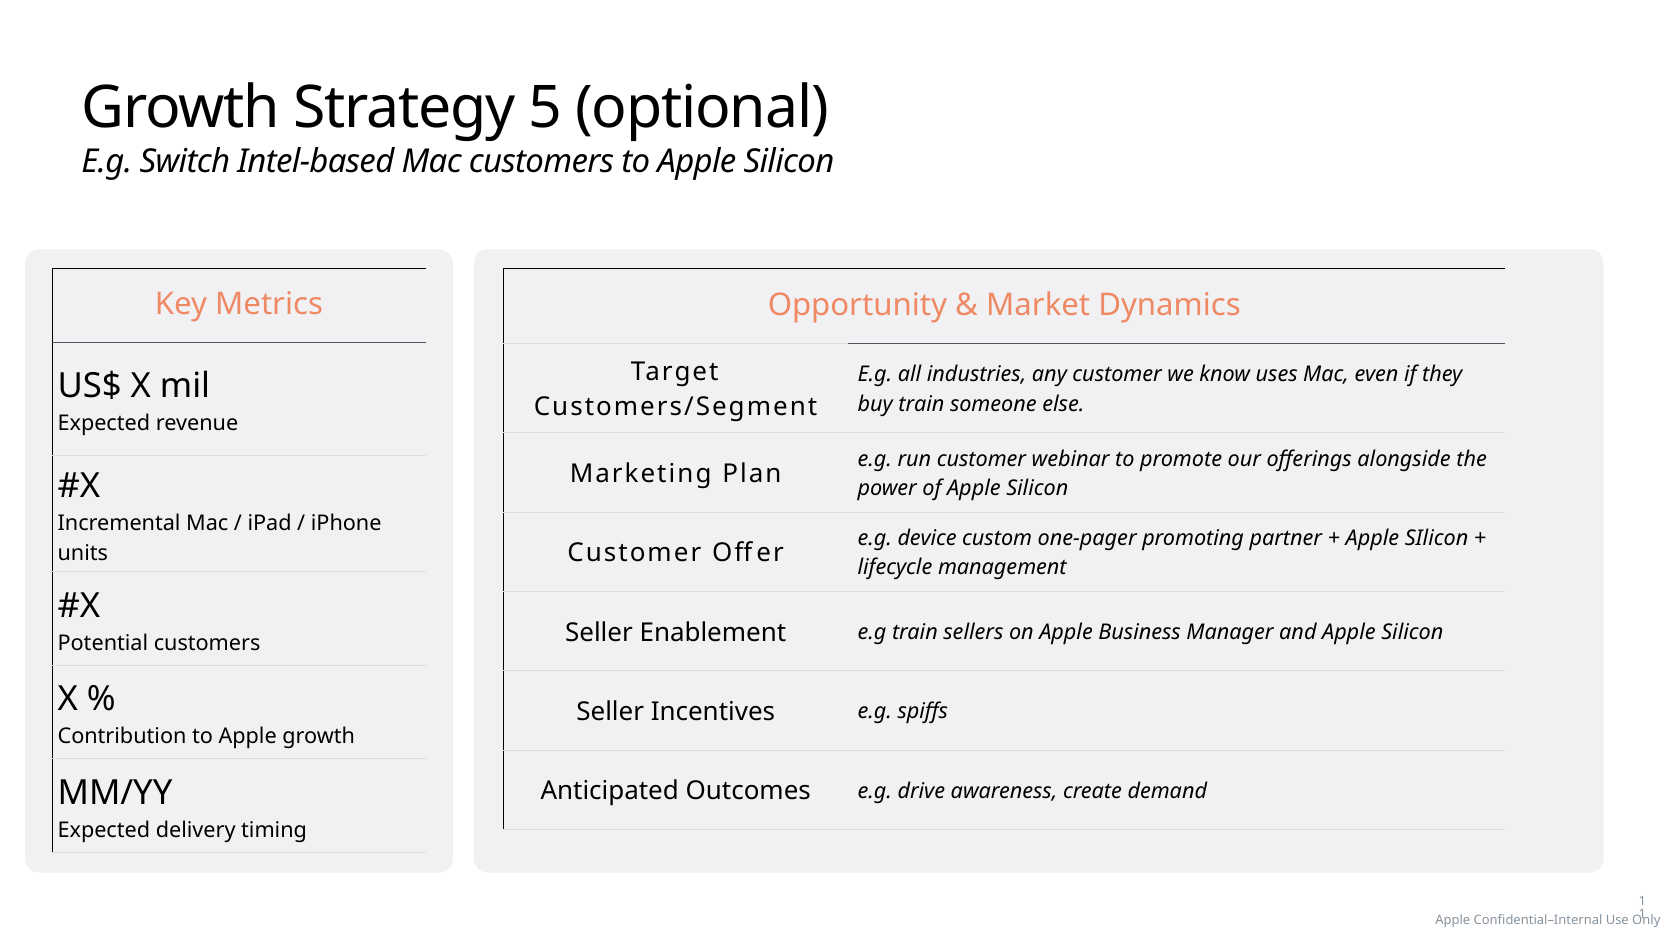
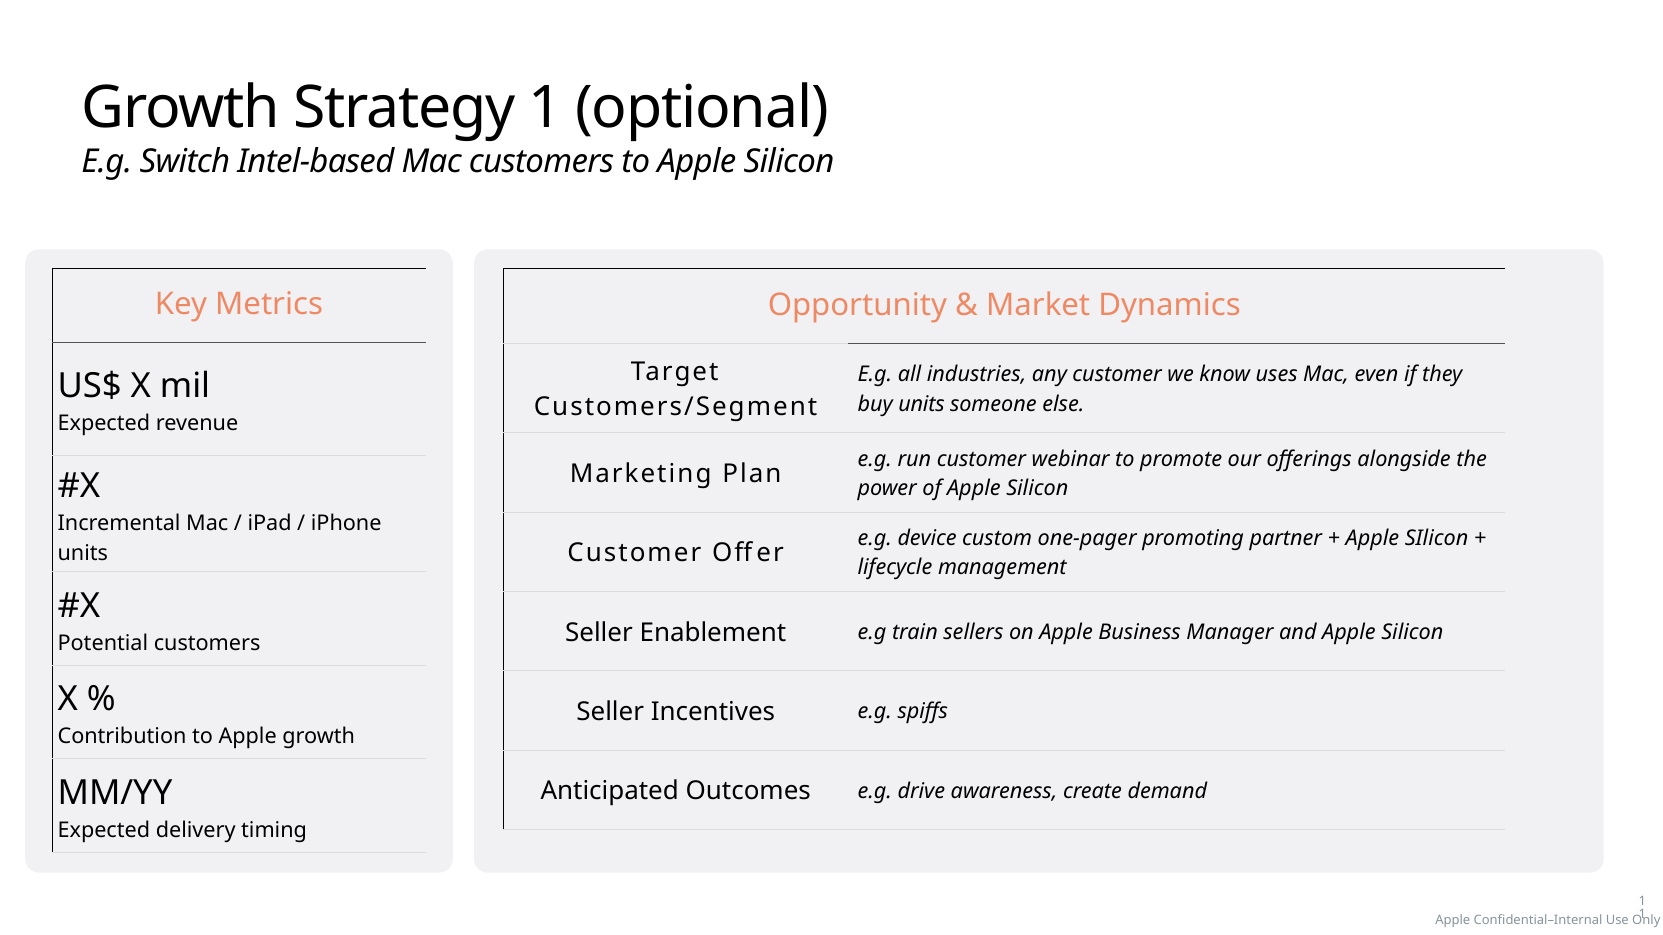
Strategy 5: 5 -> 1
buy train: train -> units
